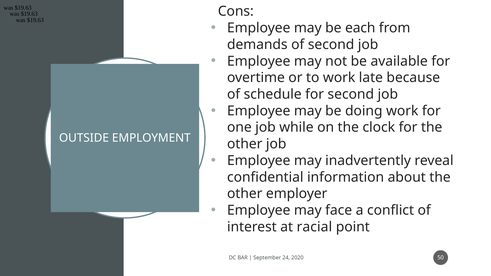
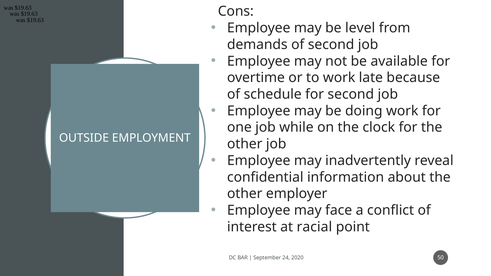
each: each -> level
